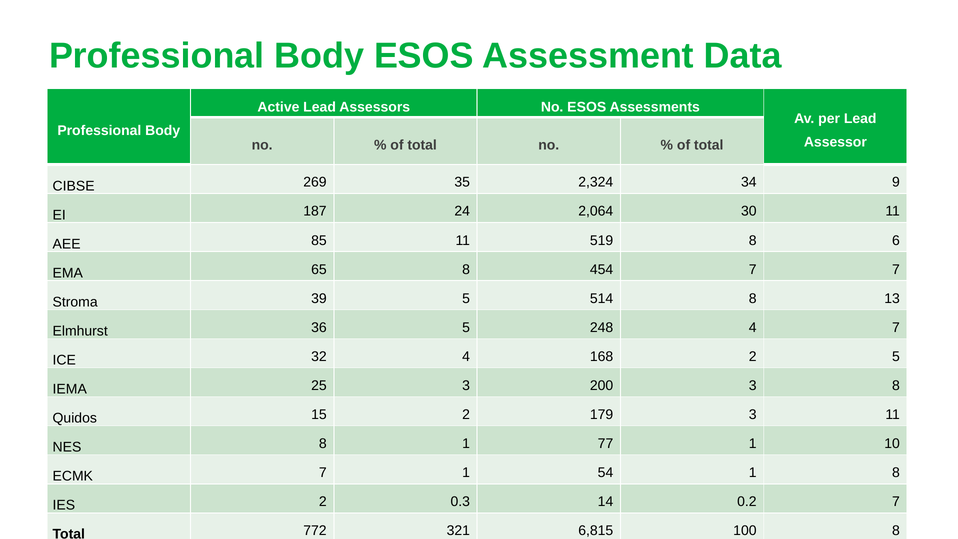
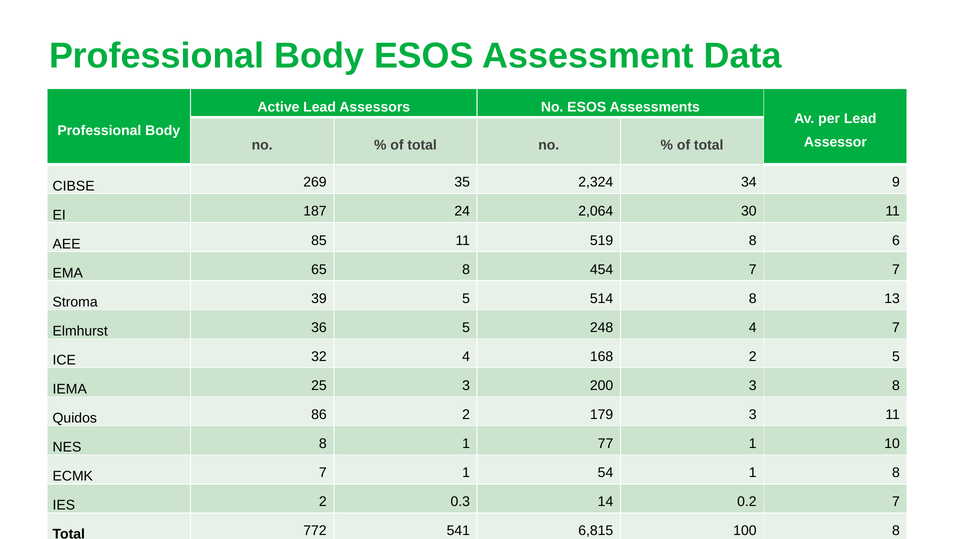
15: 15 -> 86
321: 321 -> 541
